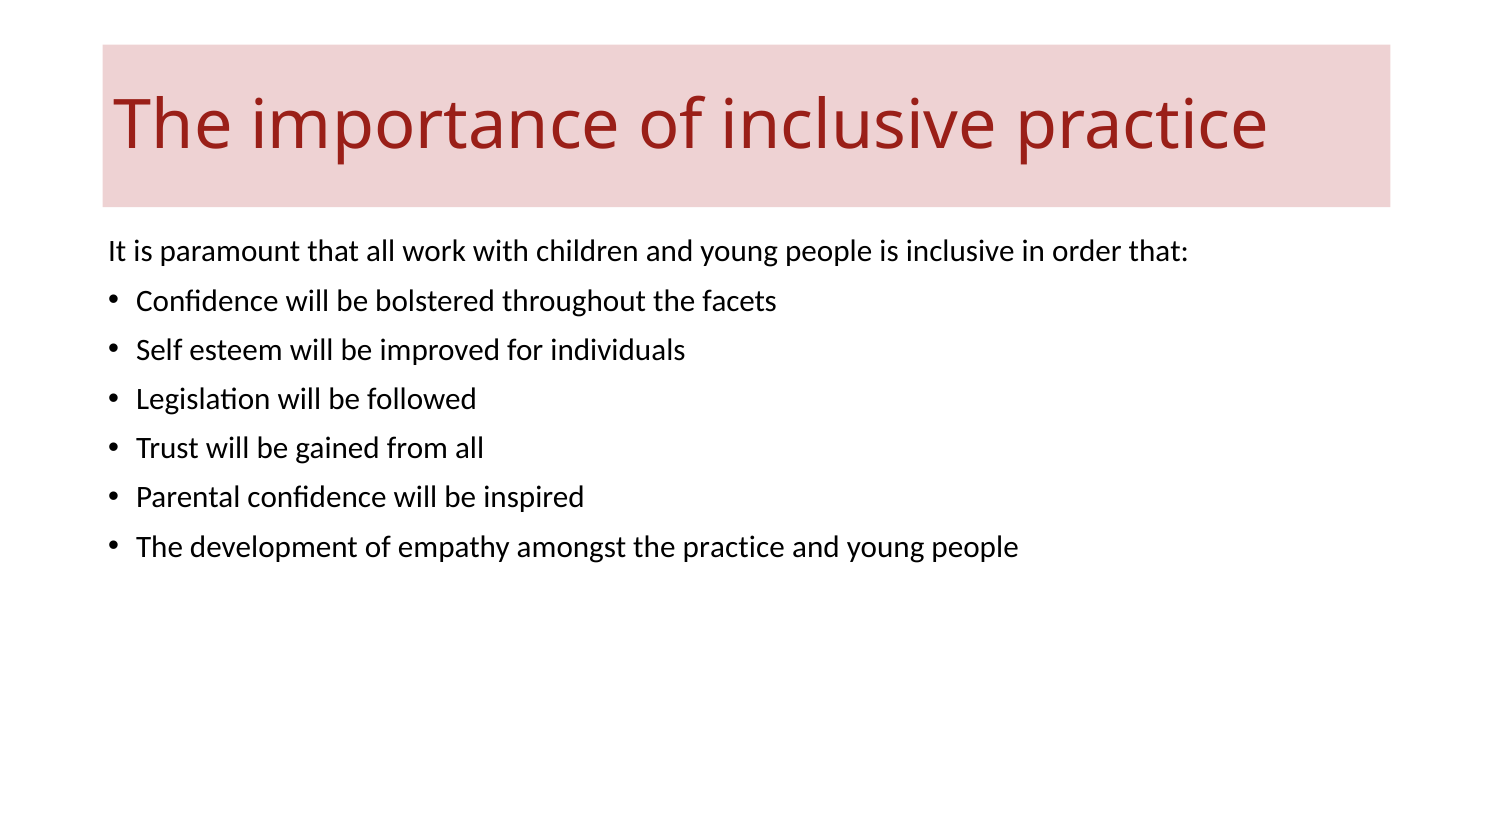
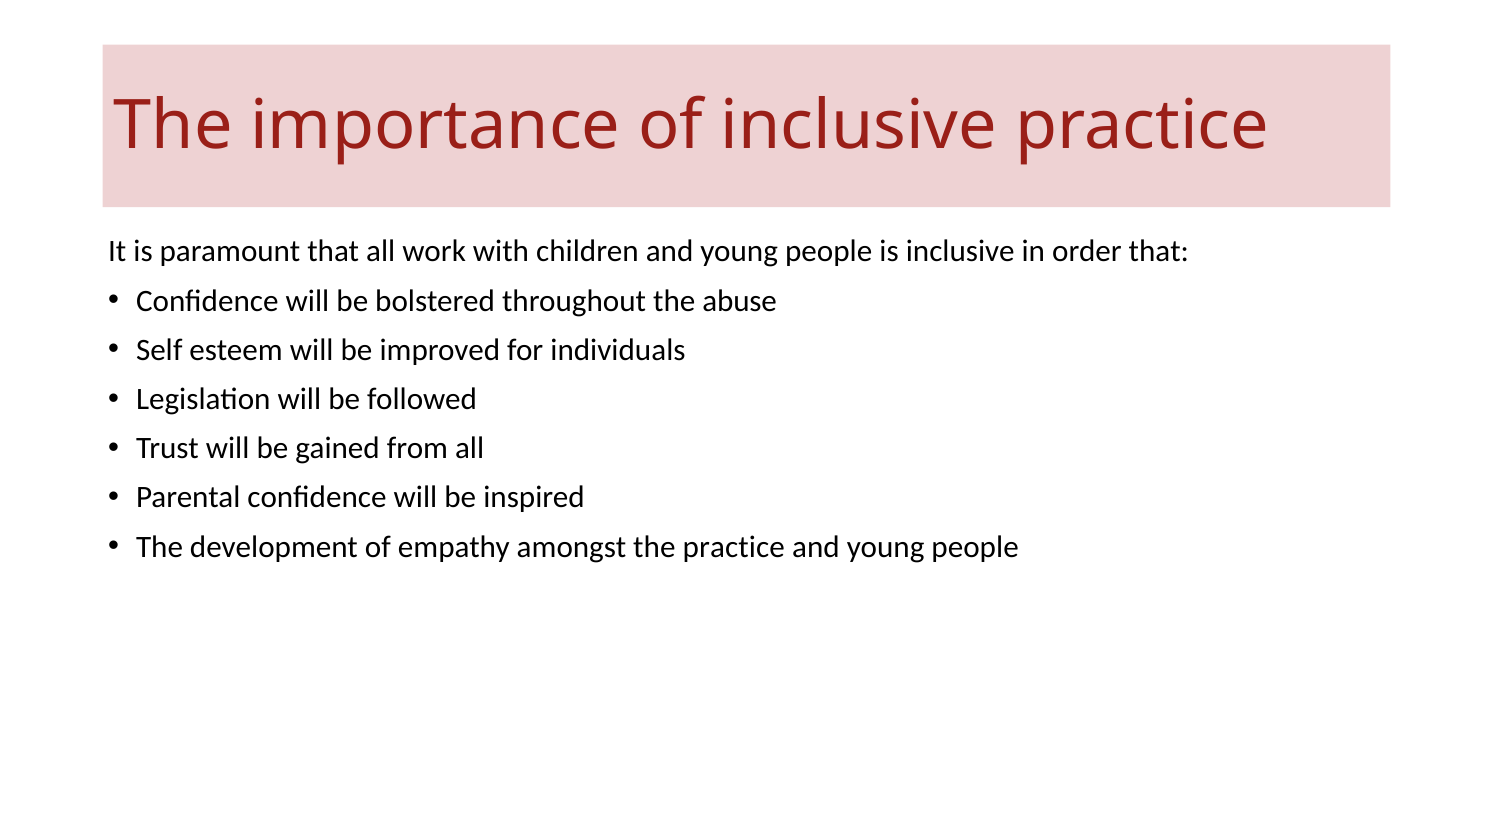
facets: facets -> abuse
